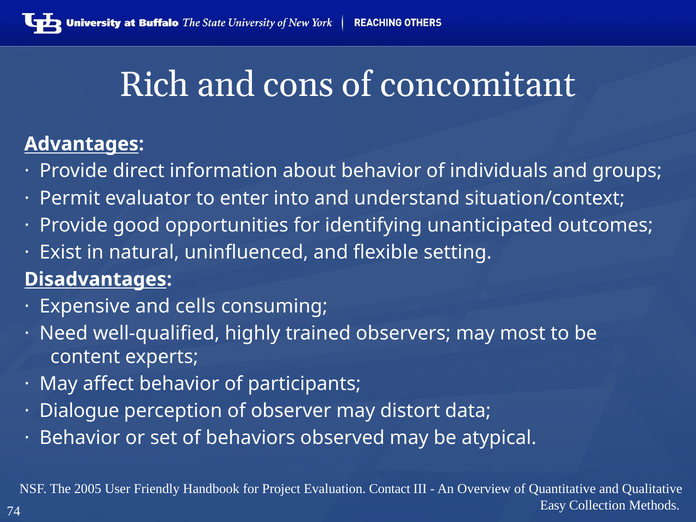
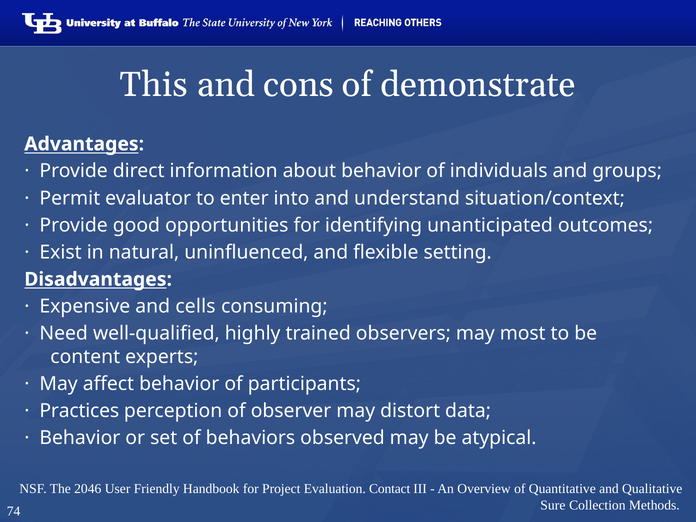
Rich: Rich -> This
concomitant: concomitant -> demonstrate
Dialogue: Dialogue -> Practices
2005: 2005 -> 2046
Easy: Easy -> Sure
